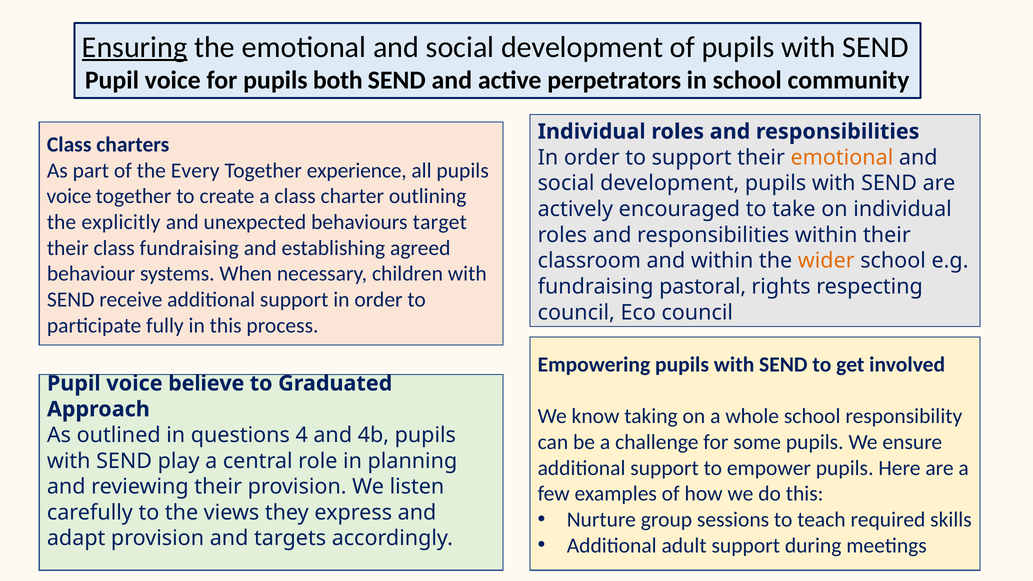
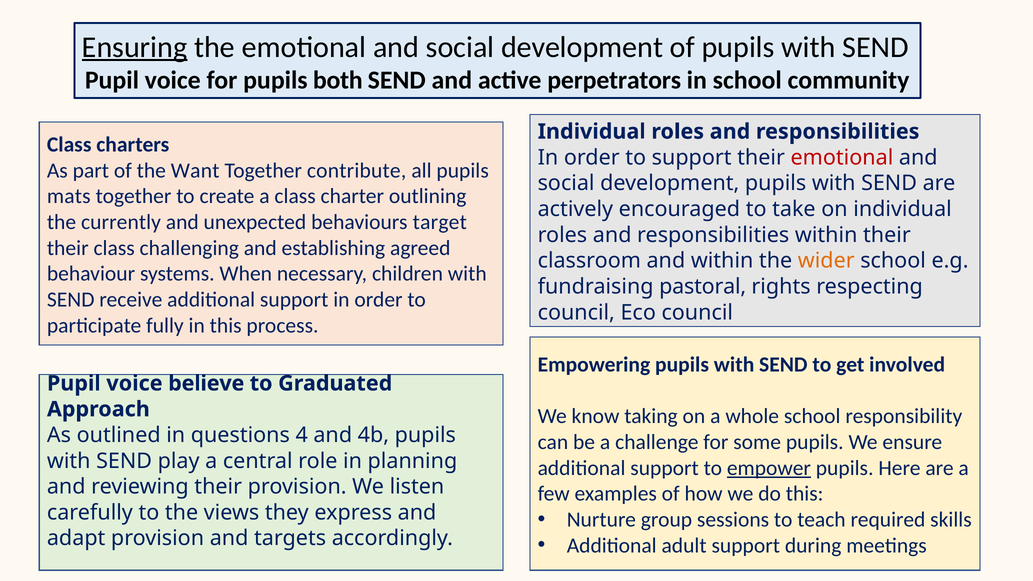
emotional at (842, 157) colour: orange -> red
Every: Every -> Want
experience: experience -> contribute
voice at (69, 196): voice -> mats
explicitly: explicitly -> currently
class fundraising: fundraising -> challenging
empower underline: none -> present
